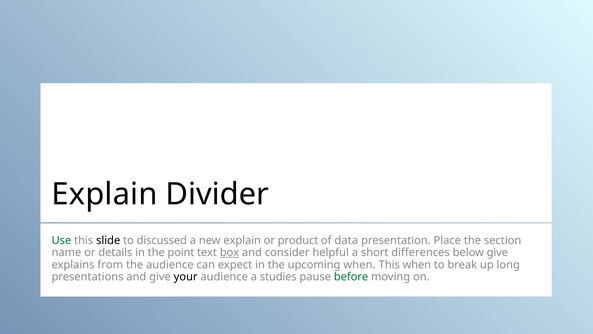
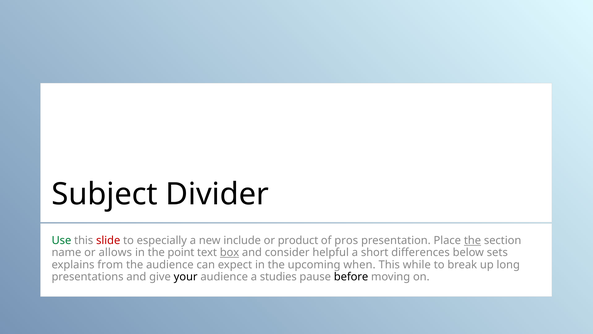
Explain at (105, 194): Explain -> Subject
slide colour: black -> red
discussed: discussed -> especially
new explain: explain -> include
data: data -> pros
the at (472, 240) underline: none -> present
details: details -> allows
below give: give -> sets
This when: when -> while
before colour: green -> black
